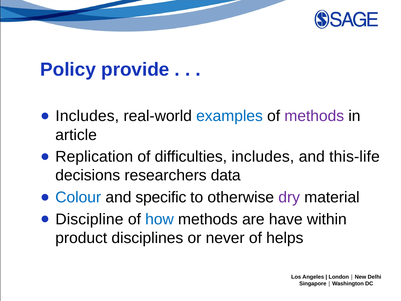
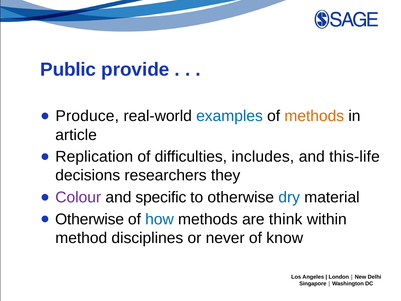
Policy: Policy -> Public
Includes at (87, 116): Includes -> Produce
methods at (314, 116) colour: purple -> orange
data: data -> they
Colour colour: blue -> purple
dry colour: purple -> blue
Discipline at (89, 219): Discipline -> Otherwise
have: have -> think
product: product -> method
helps: helps -> know
